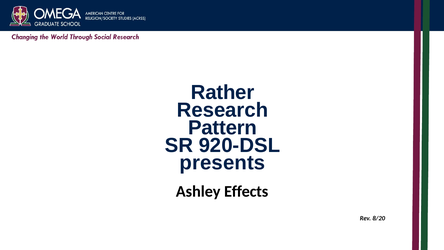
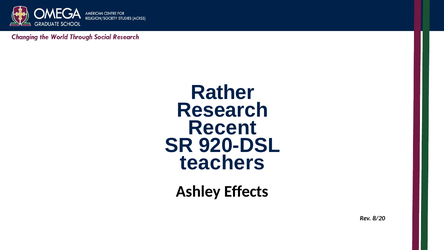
Pattern: Pattern -> Recent
presents: presents -> teachers
